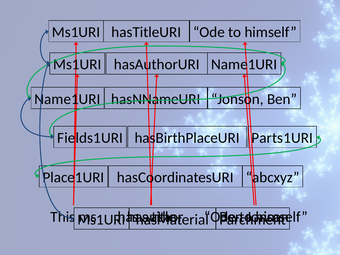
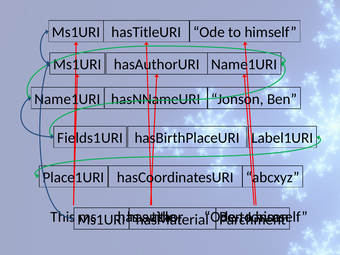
Parts1URI: Parts1URI -> Label1URI
